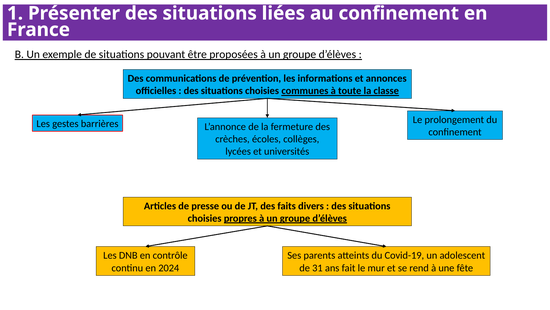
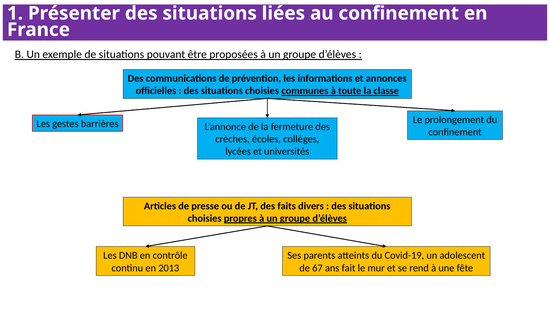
2024: 2024 -> 2013
31: 31 -> 67
